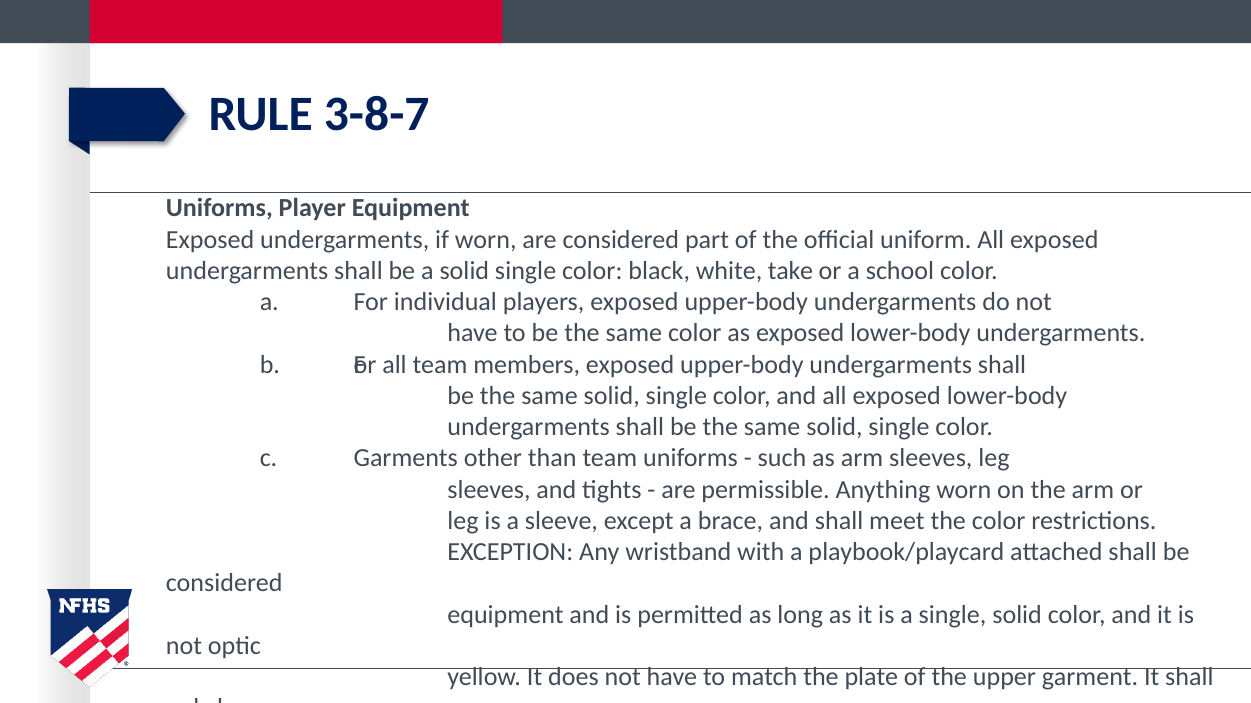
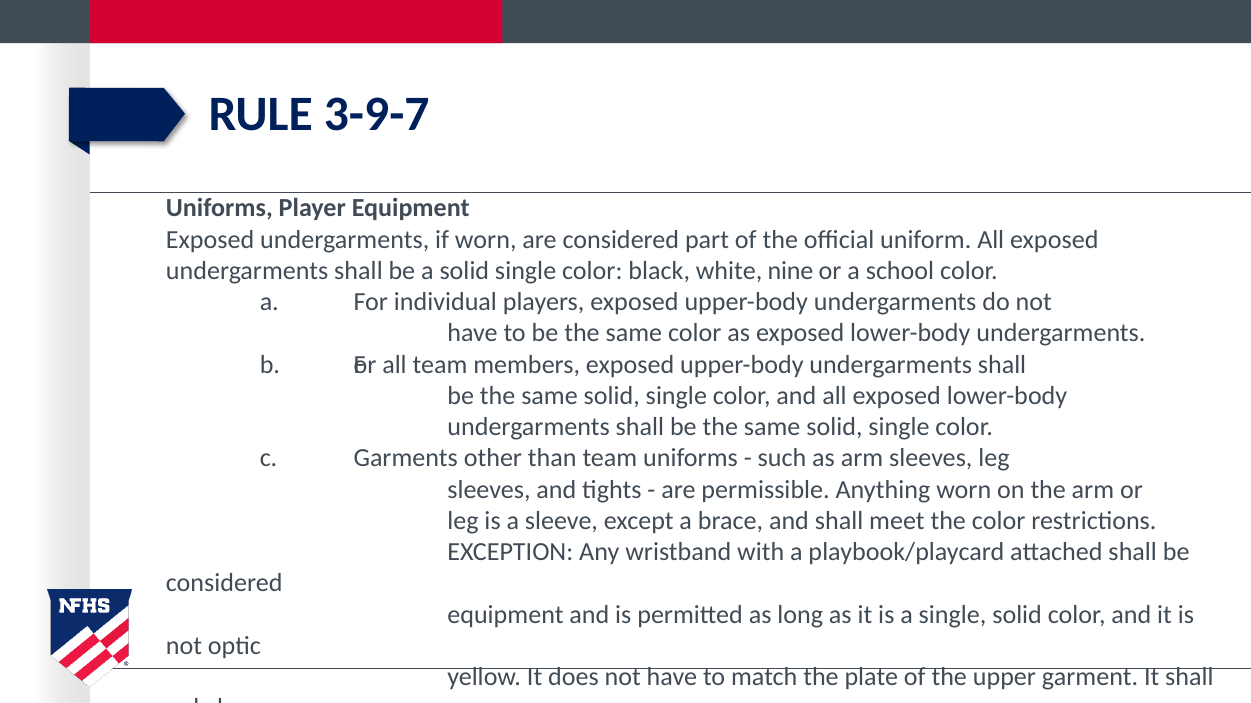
3-8-7: 3-8-7 -> 3-9-7
take: take -> nine
